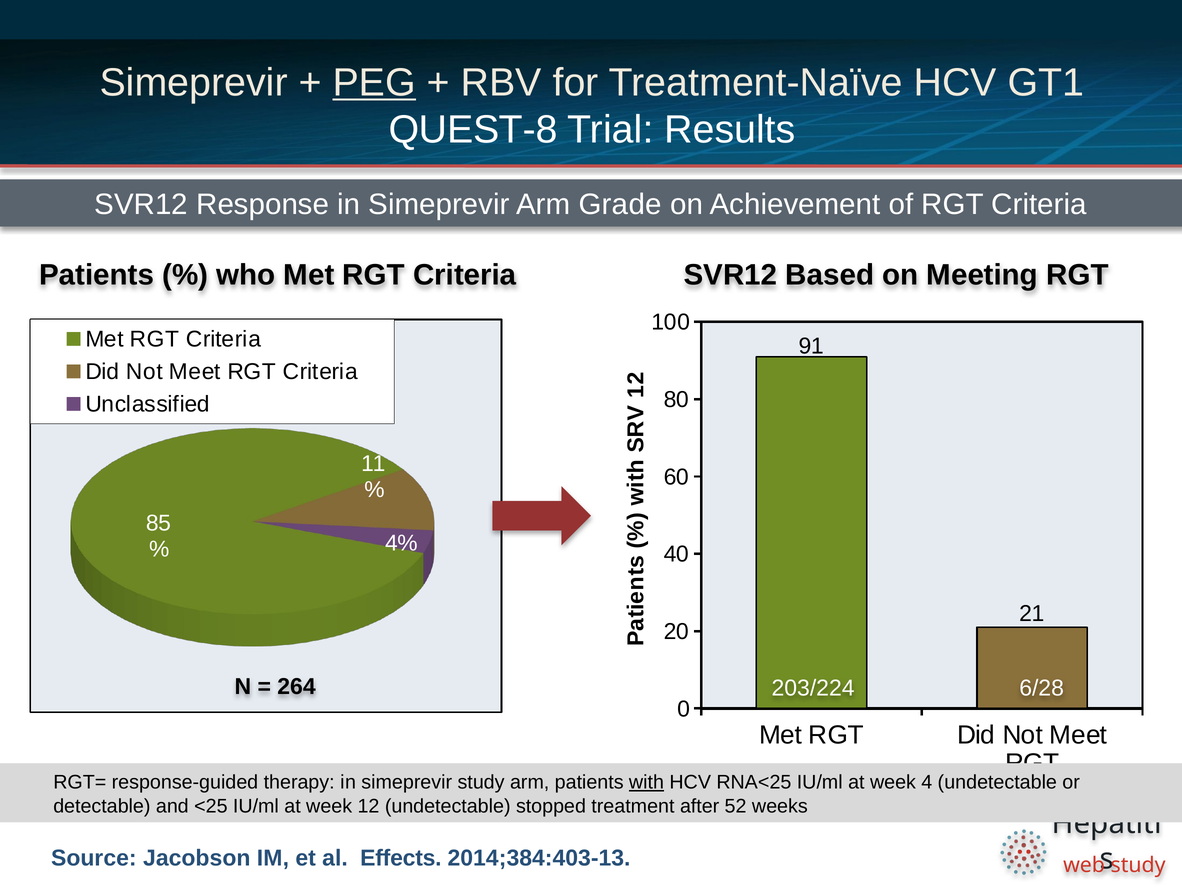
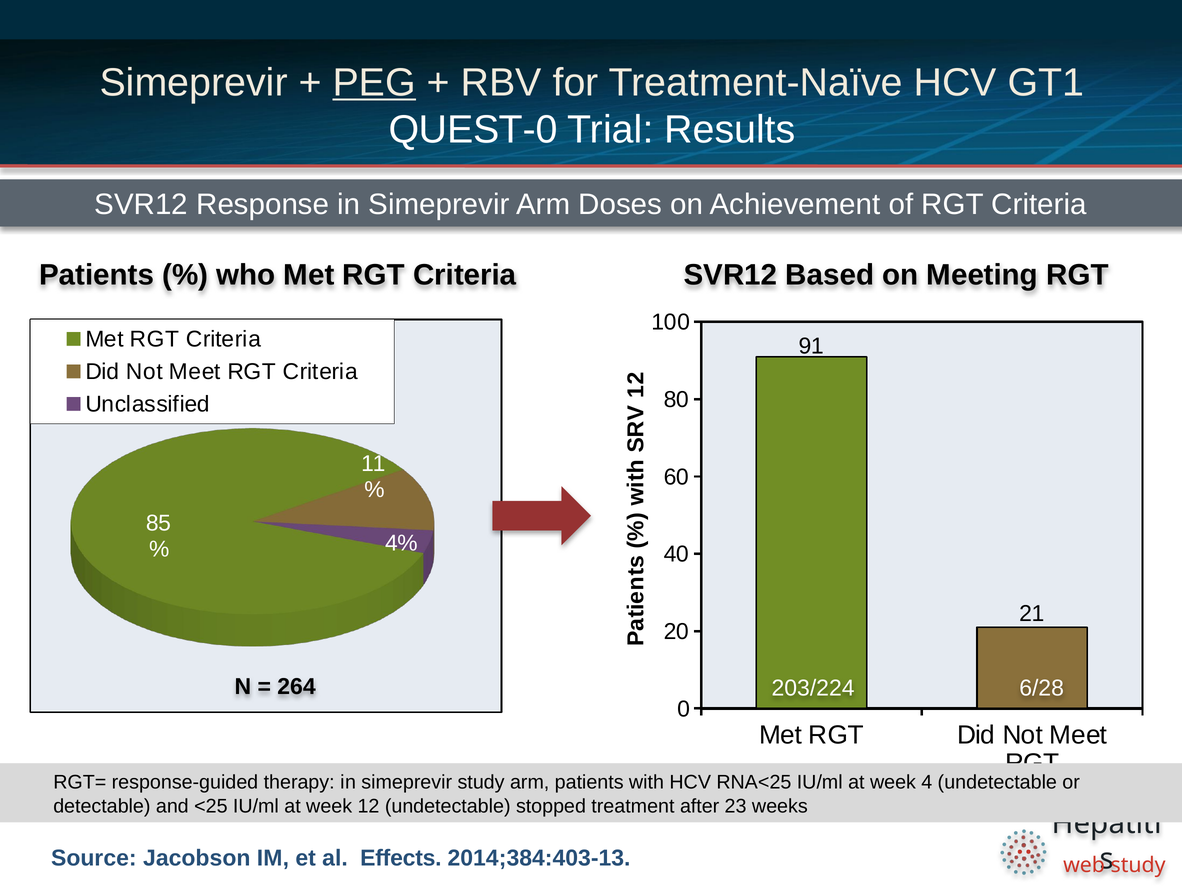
QUEST-8: QUEST-8 -> QUEST-0
Grade: Grade -> Doses
with underline: present -> none
52: 52 -> 23
